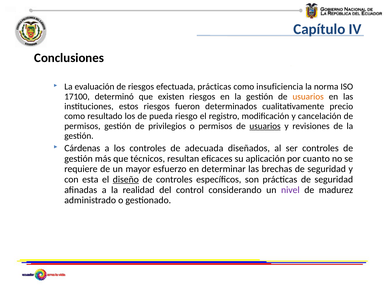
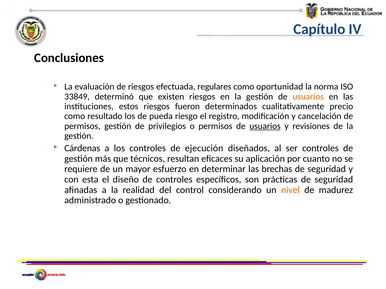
efectuada prácticas: prácticas -> regulares
insuficiencia: insuficiencia -> oportunidad
17100: 17100 -> 33849
adecuada: adecuada -> ejecución
diseño underline: present -> none
nivel colour: purple -> orange
